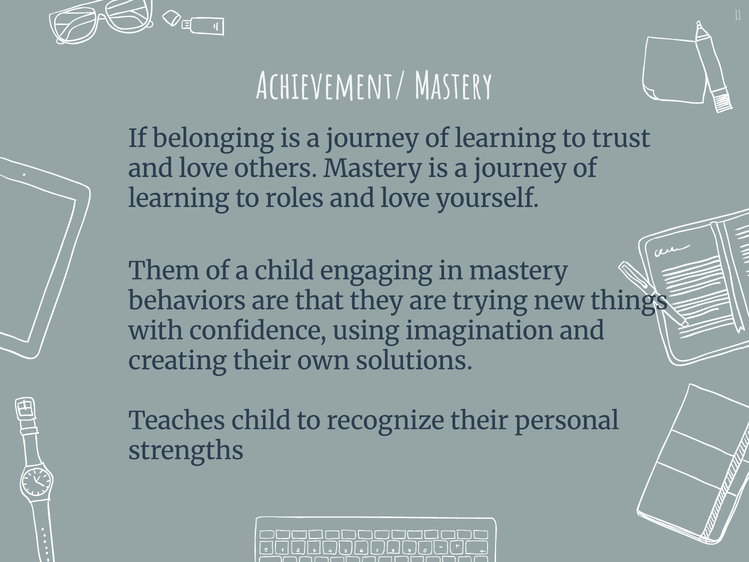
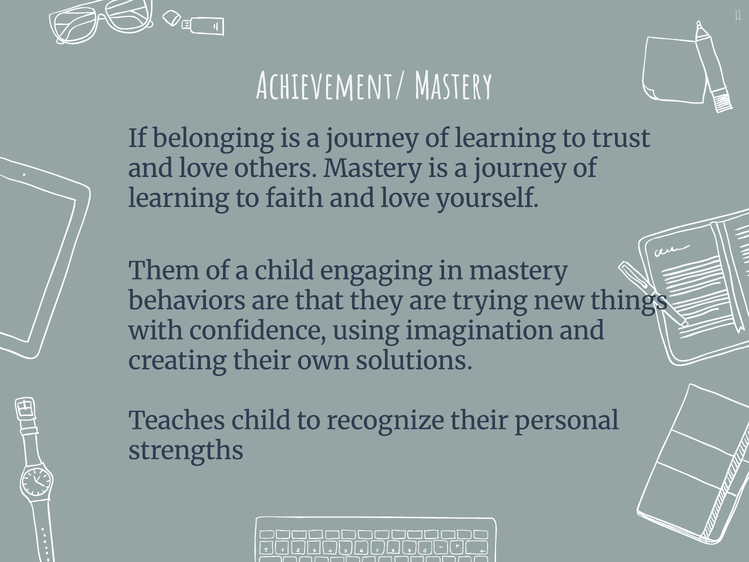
roles: roles -> faith
